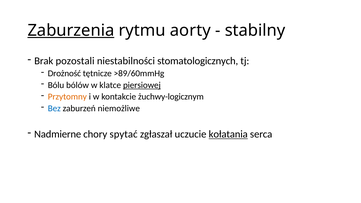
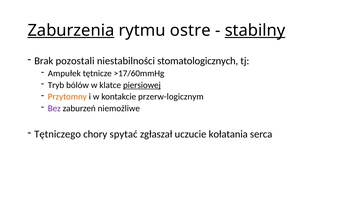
aorty: aorty -> ostre
stabilny underline: none -> present
Drożność: Drożność -> Ampułek
>89/60mmHg: >89/60mmHg -> >17/60mmHg
Bólu: Bólu -> Tryb
żuchwy-logicznym: żuchwy-logicznym -> przerw-logicznym
Bez colour: blue -> purple
Nadmierne: Nadmierne -> Tętniczego
kołatania underline: present -> none
